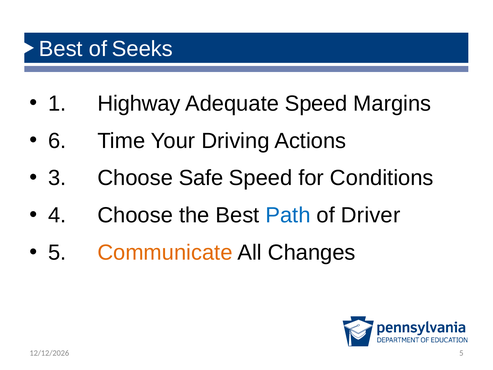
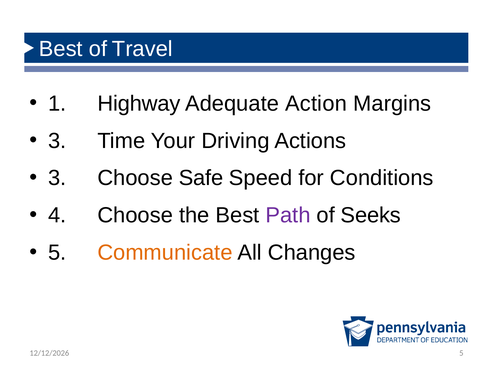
Seeks: Seeks -> Travel
Adequate Speed: Speed -> Action
6 at (57, 141): 6 -> 3
Path colour: blue -> purple
Driver: Driver -> Seeks
